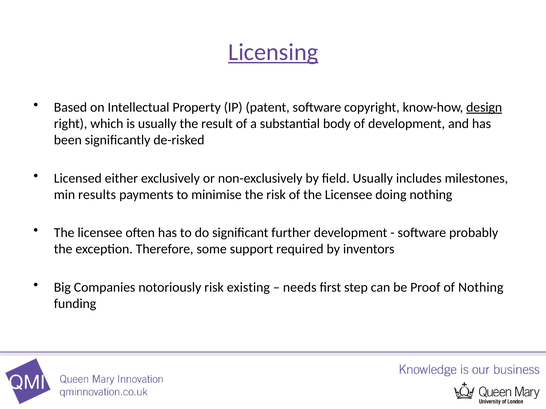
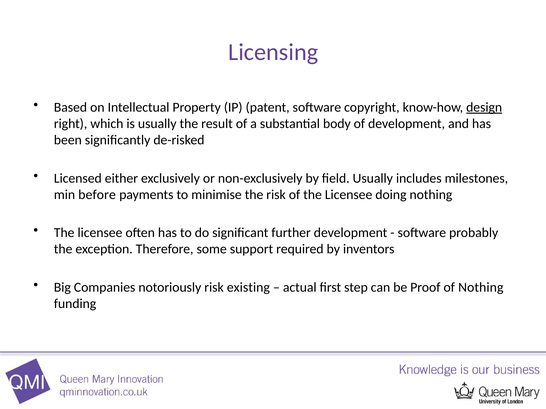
Licensing underline: present -> none
results: results -> before
needs: needs -> actual
